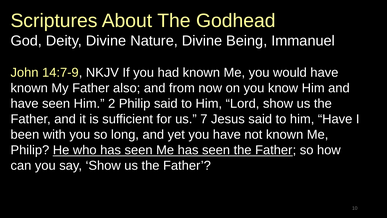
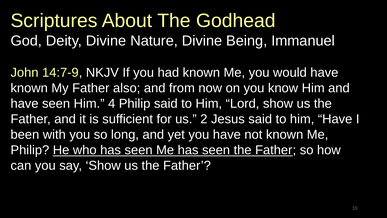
2: 2 -> 4
7: 7 -> 2
